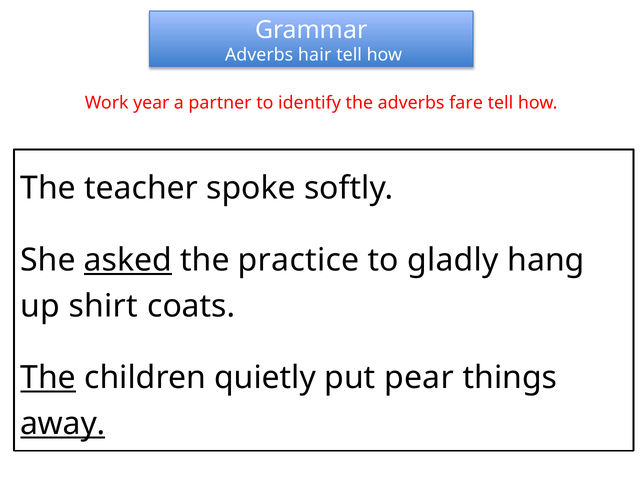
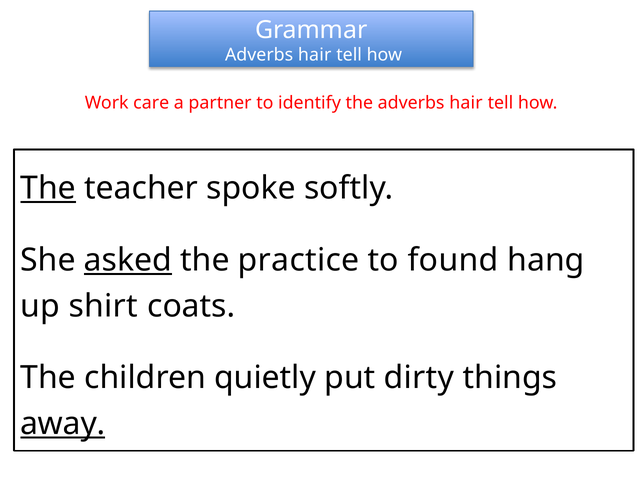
year: year -> care
the adverbs fare: fare -> hair
The at (48, 188) underline: none -> present
gladly: gladly -> found
The at (48, 378) underline: present -> none
pear: pear -> dirty
